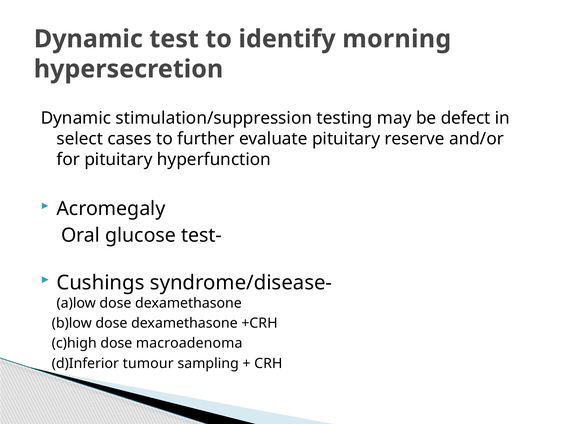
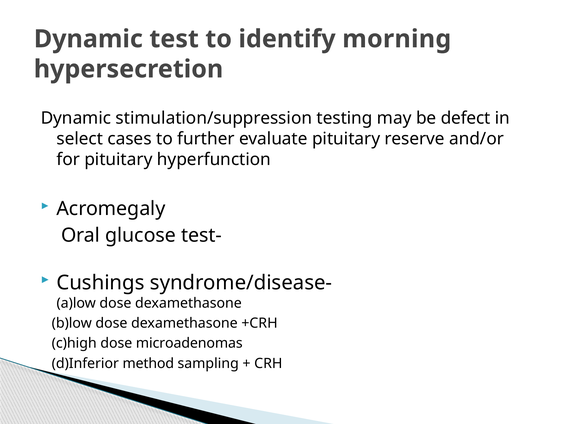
macroadenoma: macroadenoma -> microadenomas
tumour: tumour -> method
